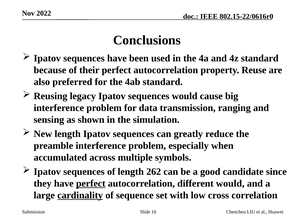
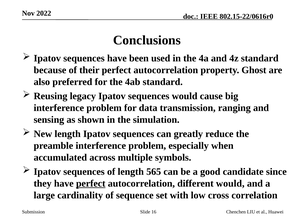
Reuse: Reuse -> Ghost
262: 262 -> 565
cardinality underline: present -> none
